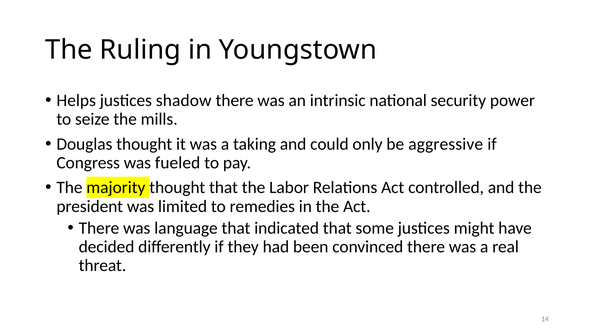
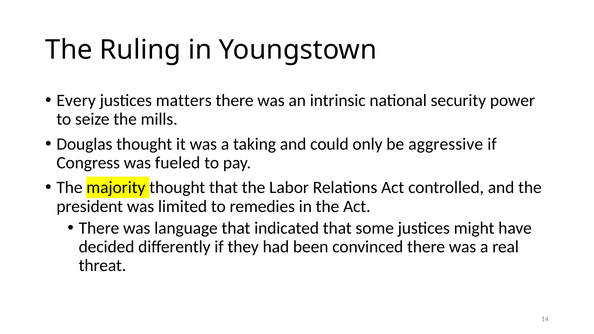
Helps: Helps -> Every
shadow: shadow -> matters
